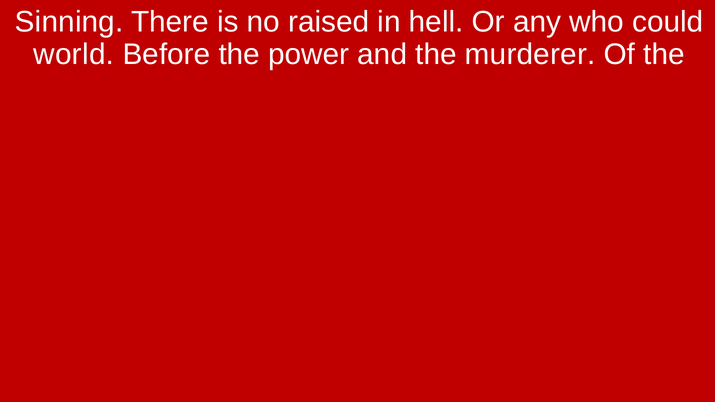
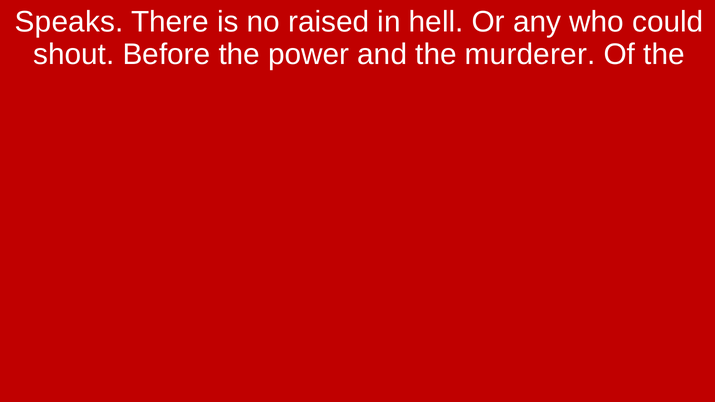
Sinning: Sinning -> Speaks
world: world -> shout
